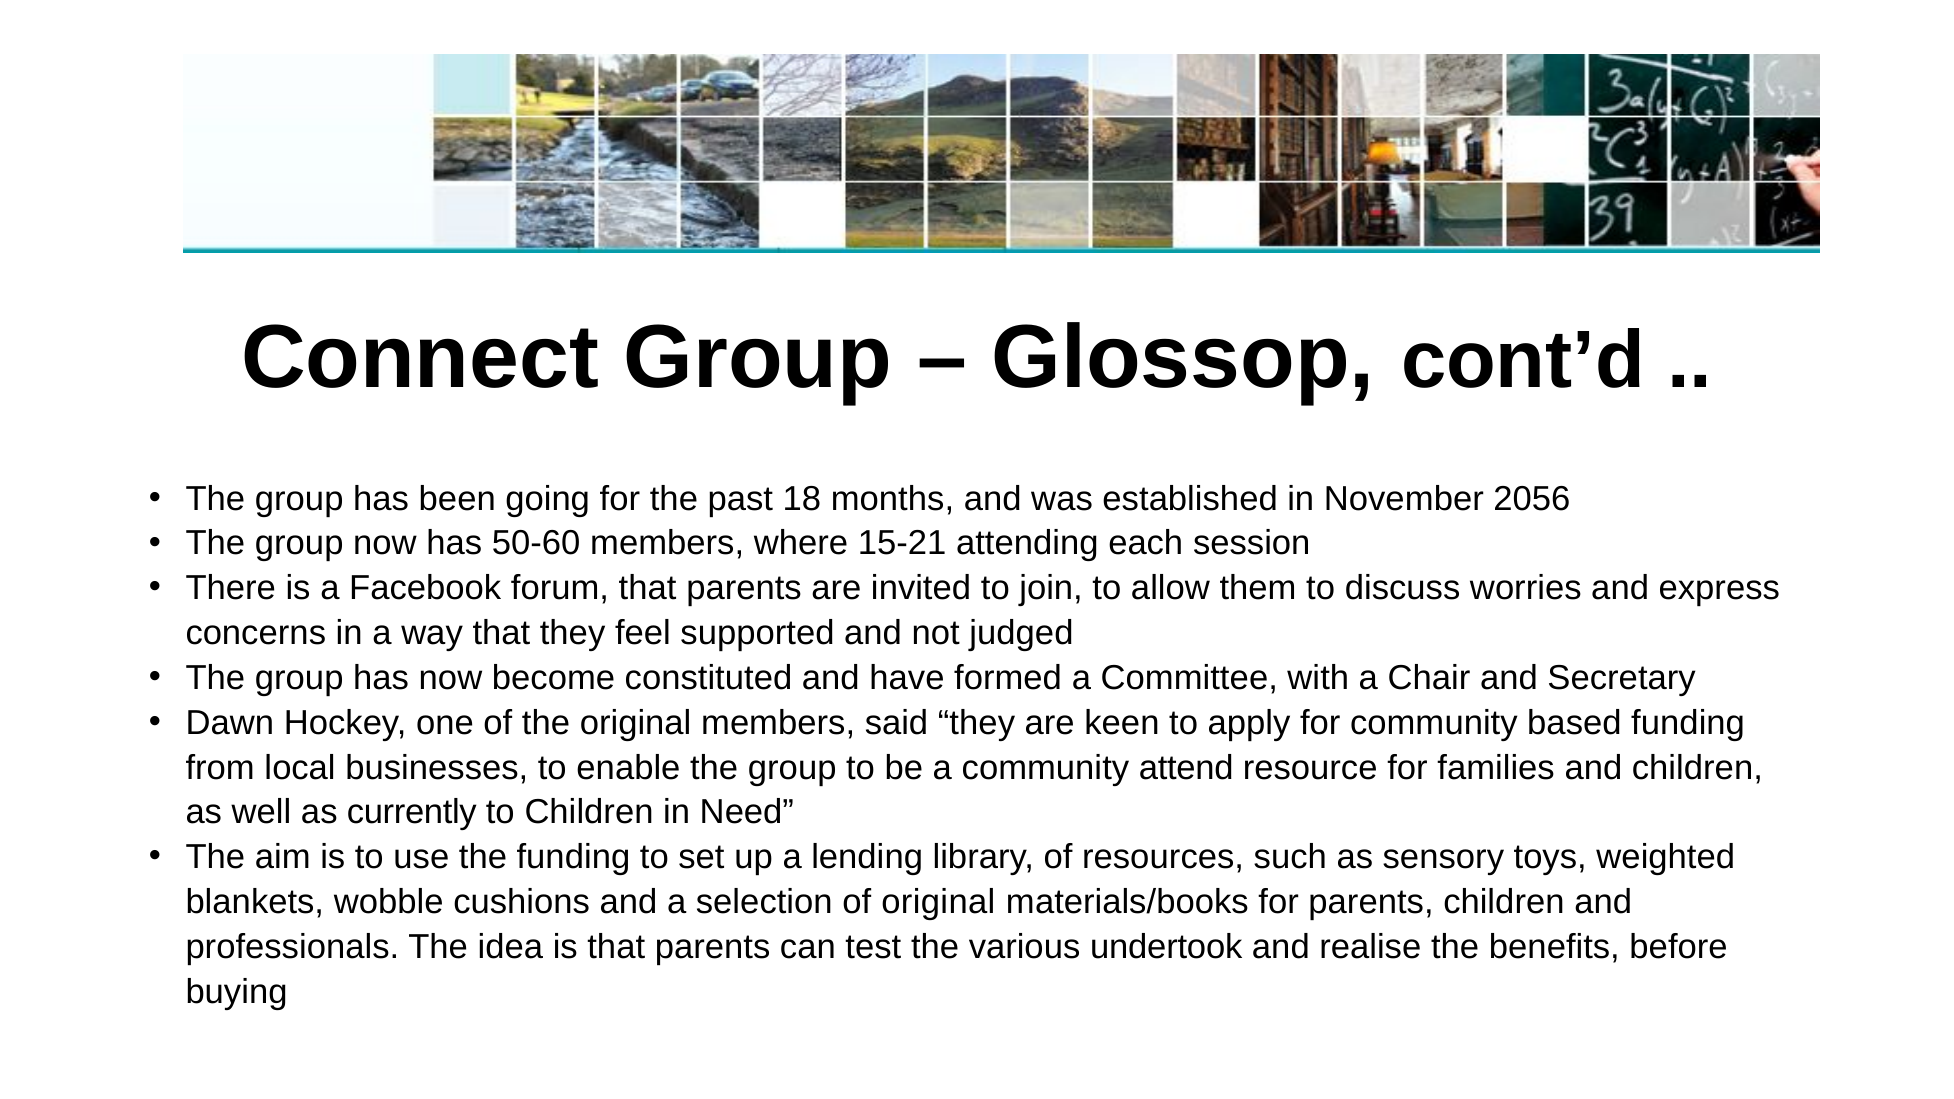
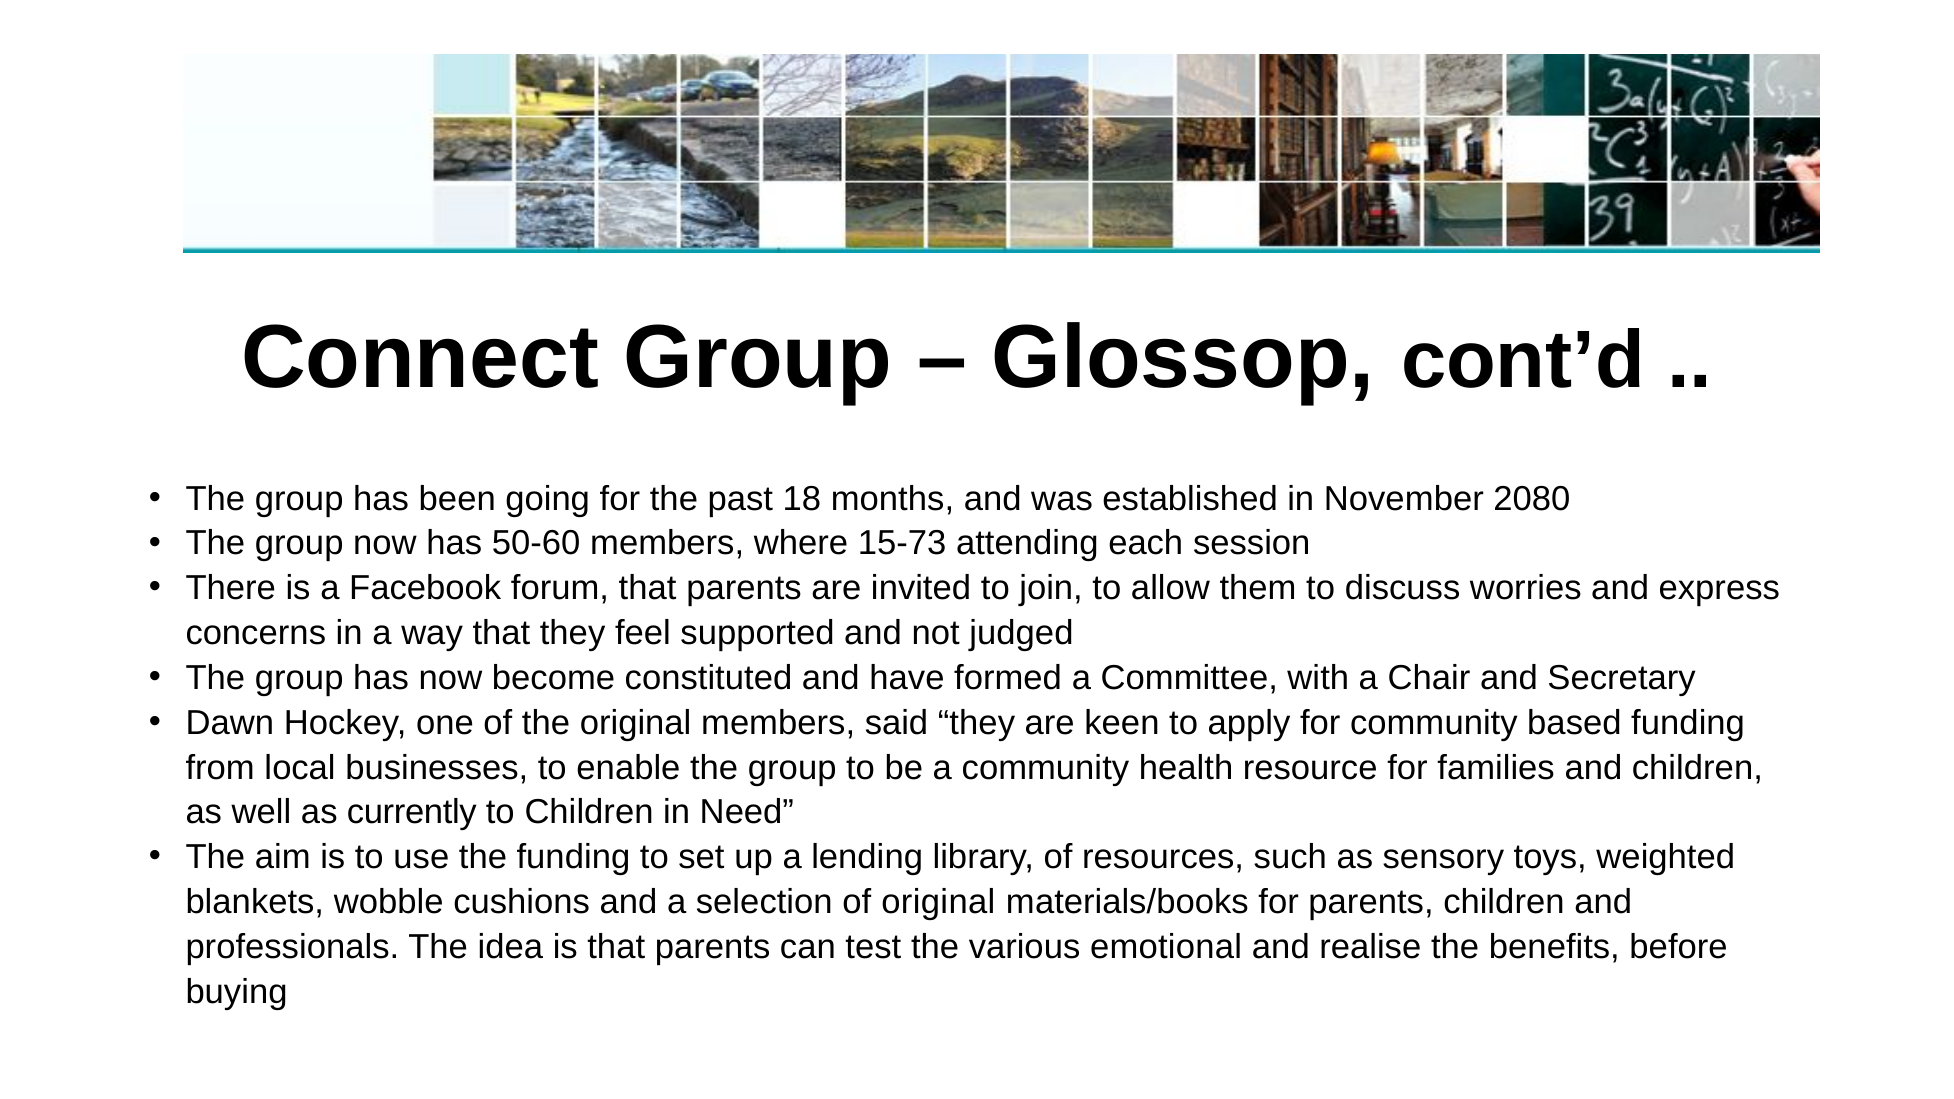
2056: 2056 -> 2080
15-21: 15-21 -> 15-73
attend: attend -> health
undertook: undertook -> emotional
